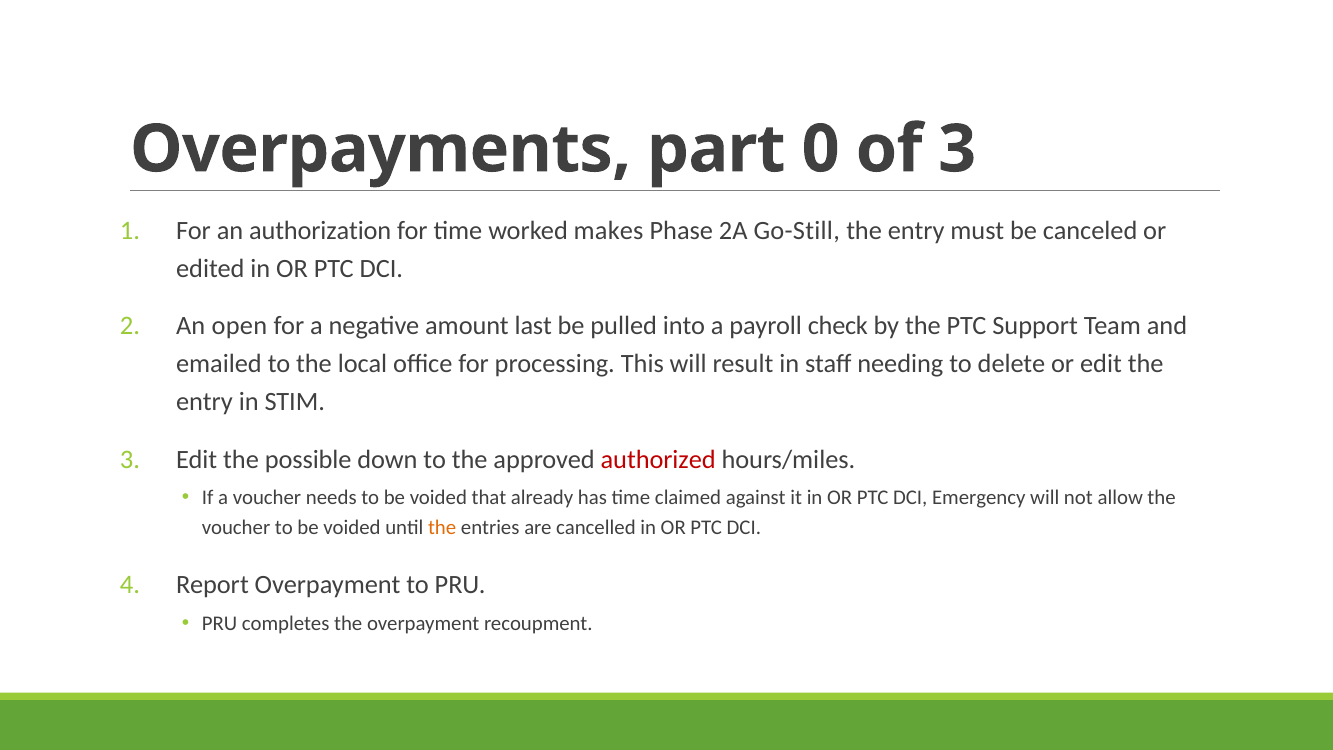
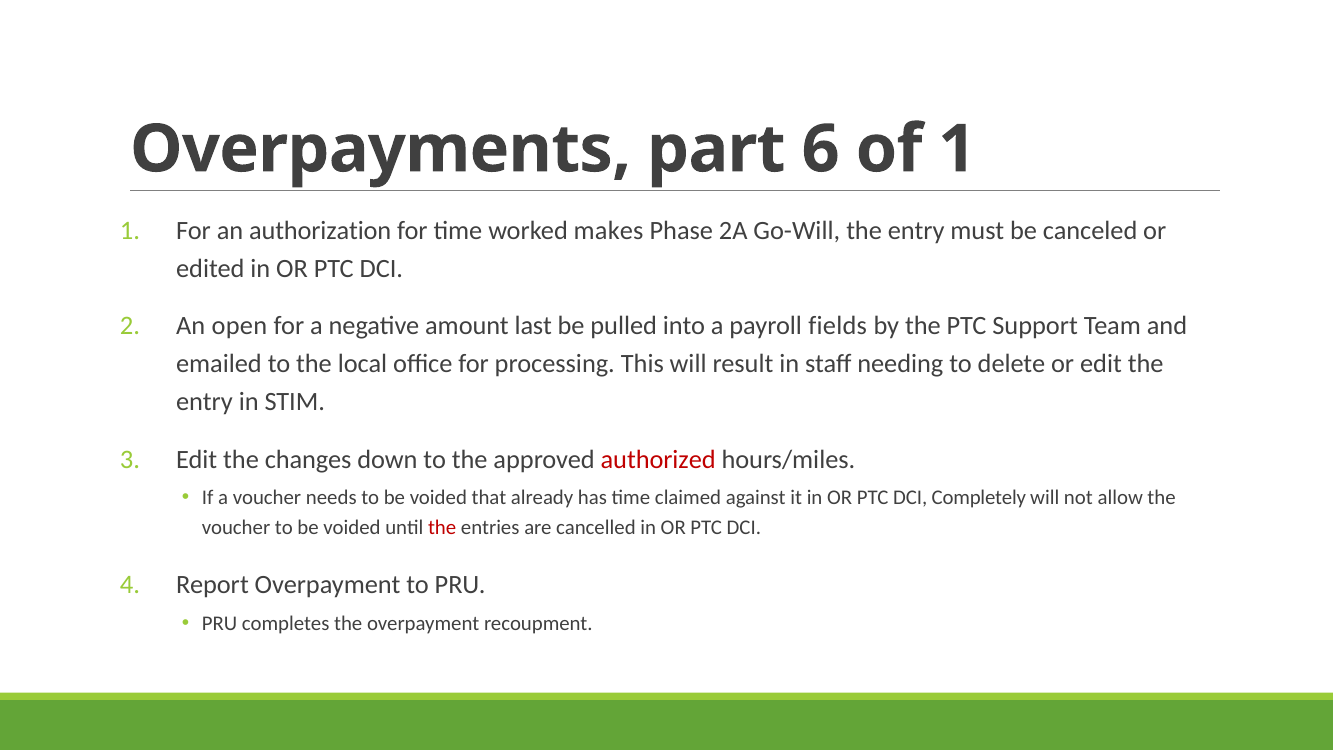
0: 0 -> 6
of 3: 3 -> 1
Go-Still: Go-Still -> Go-Will
check: check -> fields
possible: possible -> changes
Emergency: Emergency -> Completely
the at (442, 528) colour: orange -> red
